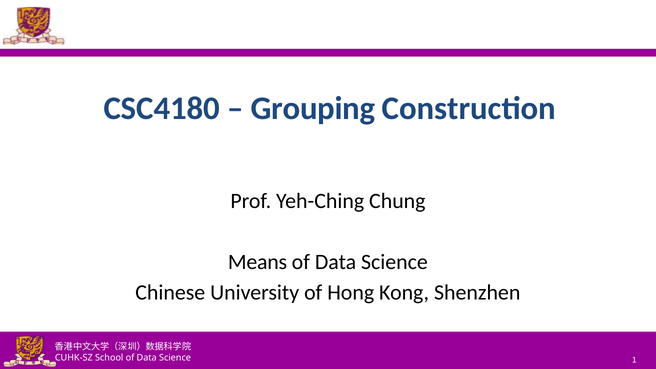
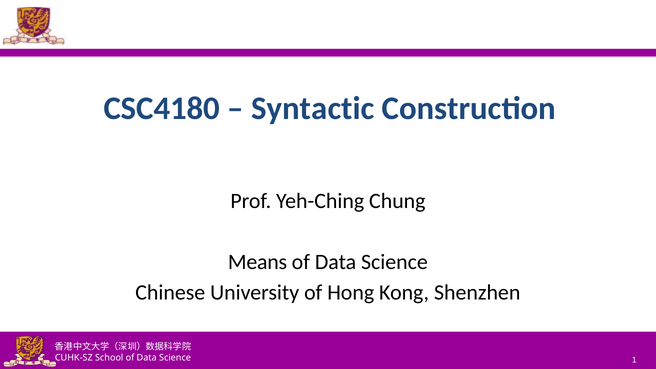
Grouping: Grouping -> Syntactic
